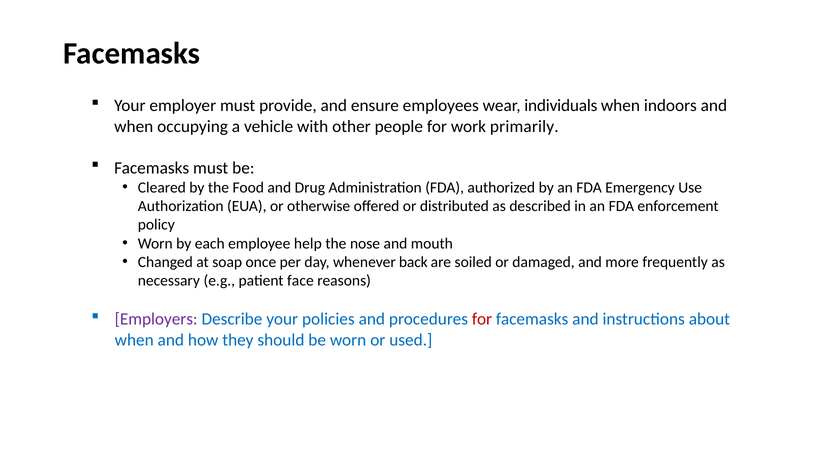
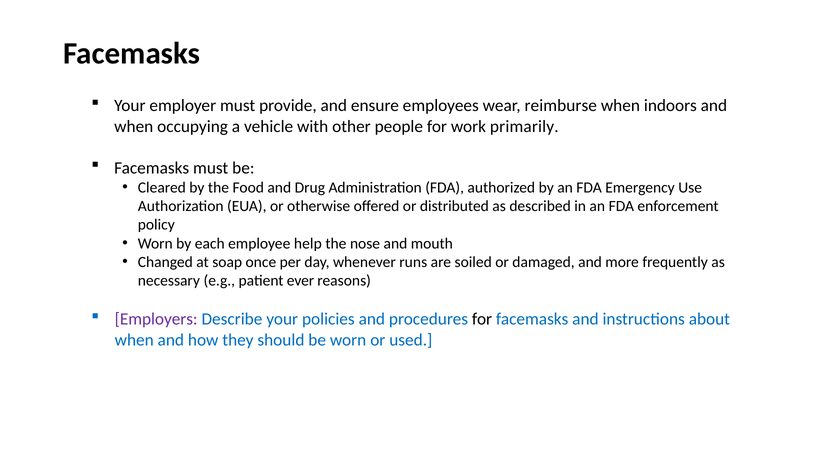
individuals: individuals -> reimburse
back: back -> runs
face: face -> ever
for at (482, 319) colour: red -> black
